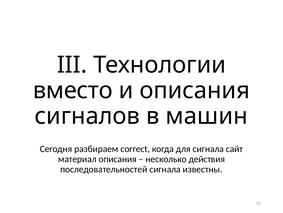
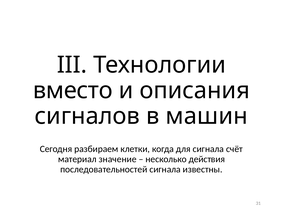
correct: correct -> клетки
сайт: сайт -> счёт
материал описания: описания -> значение
